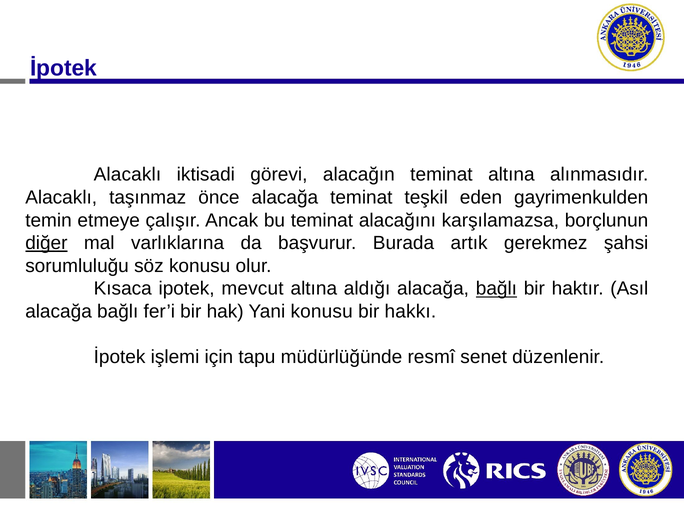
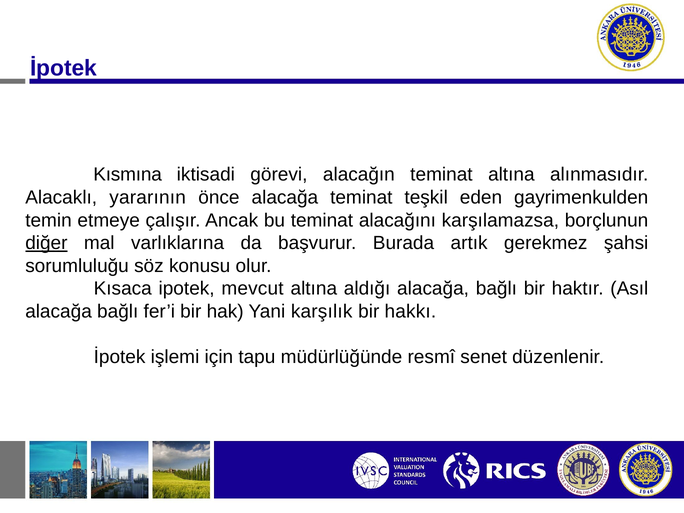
Alacaklı at (127, 175): Alacaklı -> Kısmına
taşınmaz: taşınmaz -> yararının
bağlı at (496, 289) underline: present -> none
Yani konusu: konusu -> karşılık
